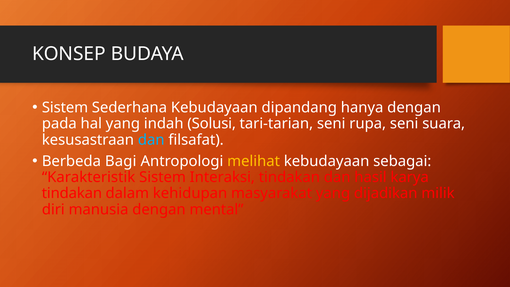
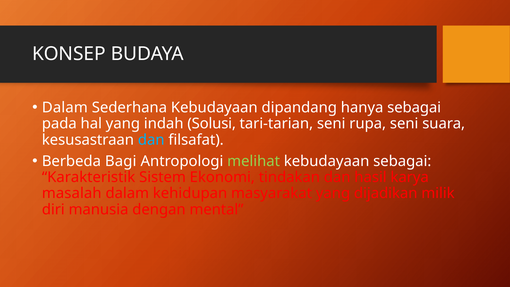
Sistem at (65, 108): Sistem -> Dalam
hanya dengan: dengan -> sebagai
melihat colour: yellow -> light green
Interaksi: Interaksi -> Ekonomi
tindakan at (72, 193): tindakan -> masalah
